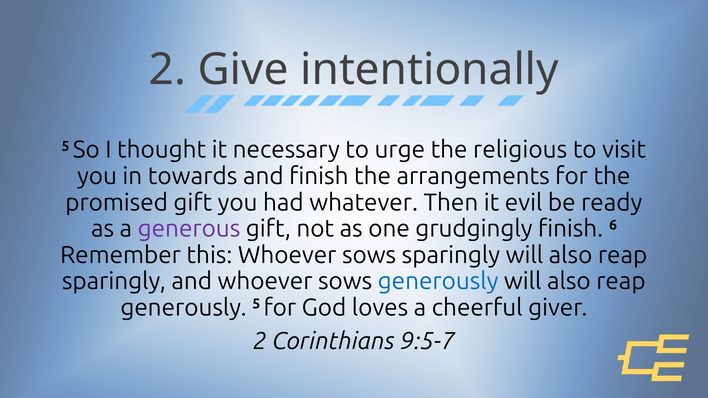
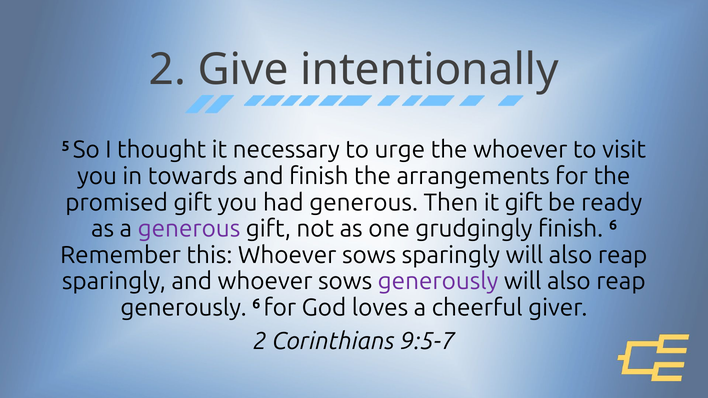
the religious: religious -> whoever
had whatever: whatever -> generous
it evil: evil -> gift
generously at (438, 281) colour: blue -> purple
generously 5: 5 -> 6
